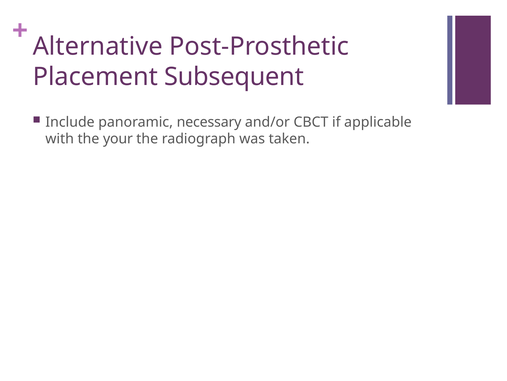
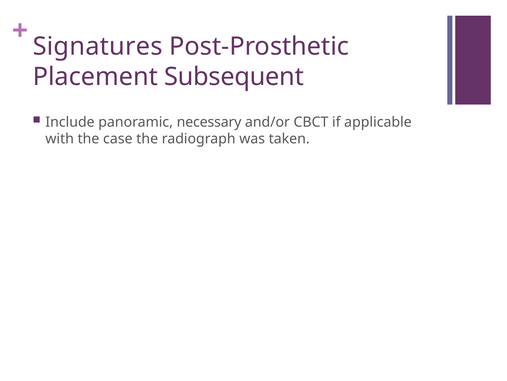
Alternative: Alternative -> Signatures
your: your -> case
